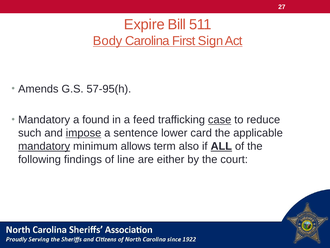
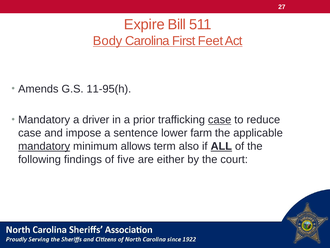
Sign: Sign -> Feet
57-95(h: 57-95(h -> 11-95(h
found: found -> driver
feed: feed -> prior
such at (30, 133): such -> case
impose underline: present -> none
card: card -> farm
line: line -> five
